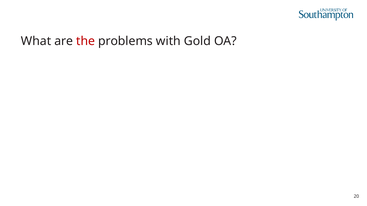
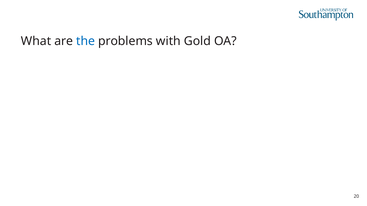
the colour: red -> blue
